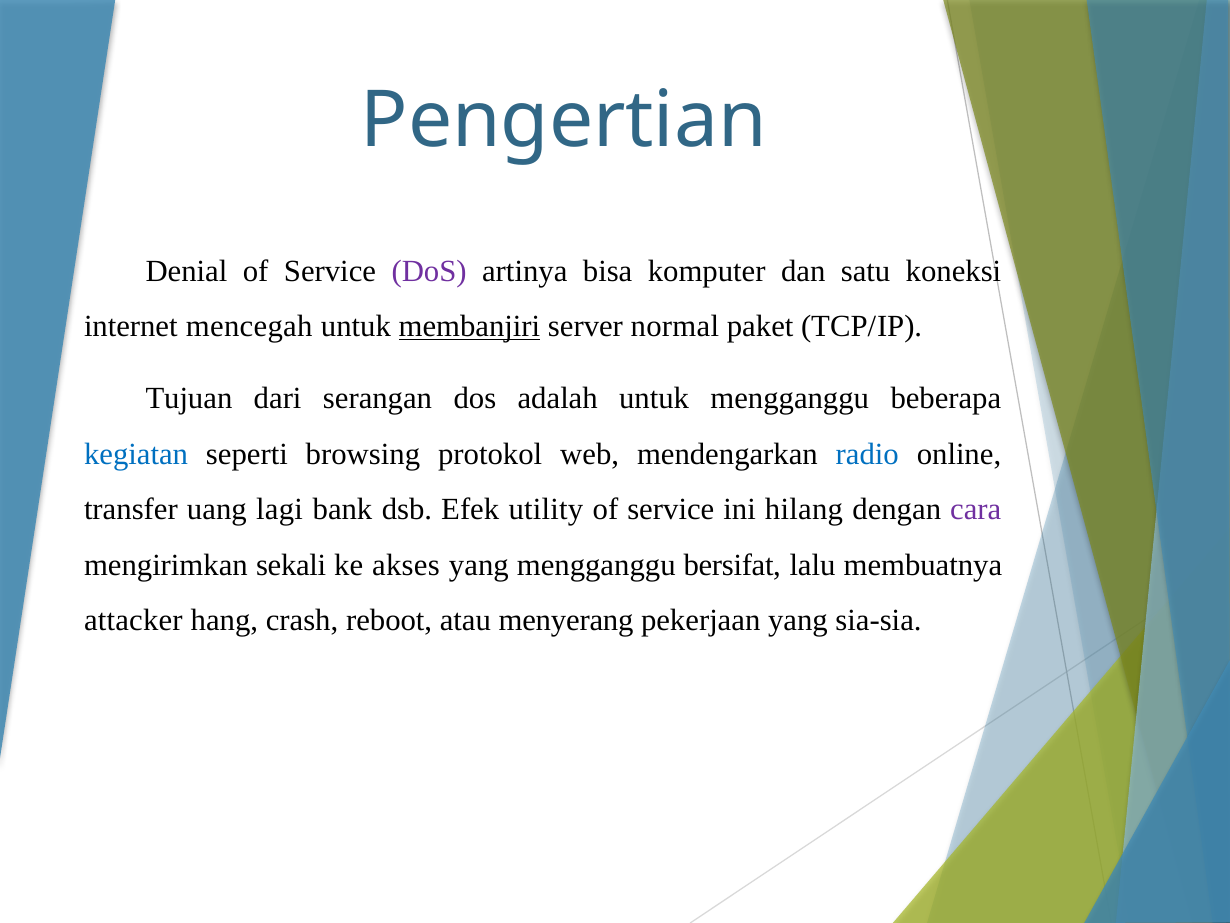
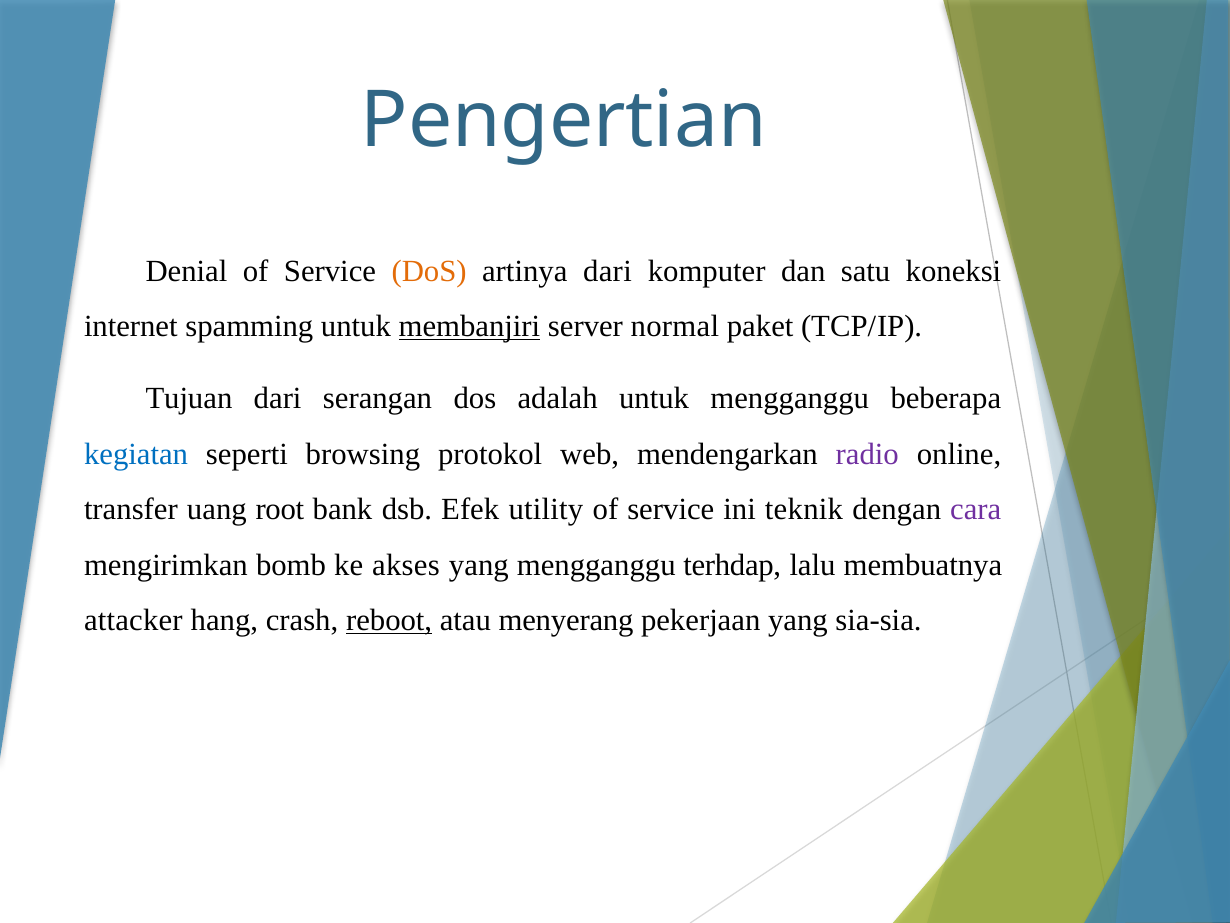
DoS at (429, 271) colour: purple -> orange
artinya bisa: bisa -> dari
mencegah: mencegah -> spamming
radio colour: blue -> purple
lagi: lagi -> root
hilang: hilang -> teknik
sekali: sekali -> bomb
bersifat: bersifat -> terhdap
reboot underline: none -> present
